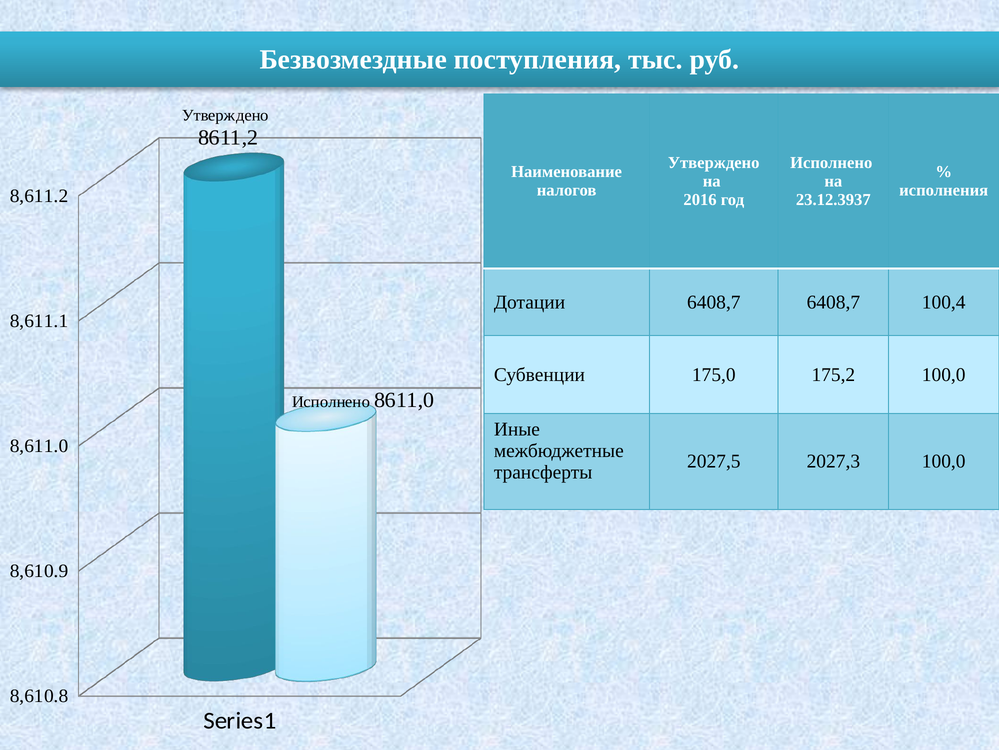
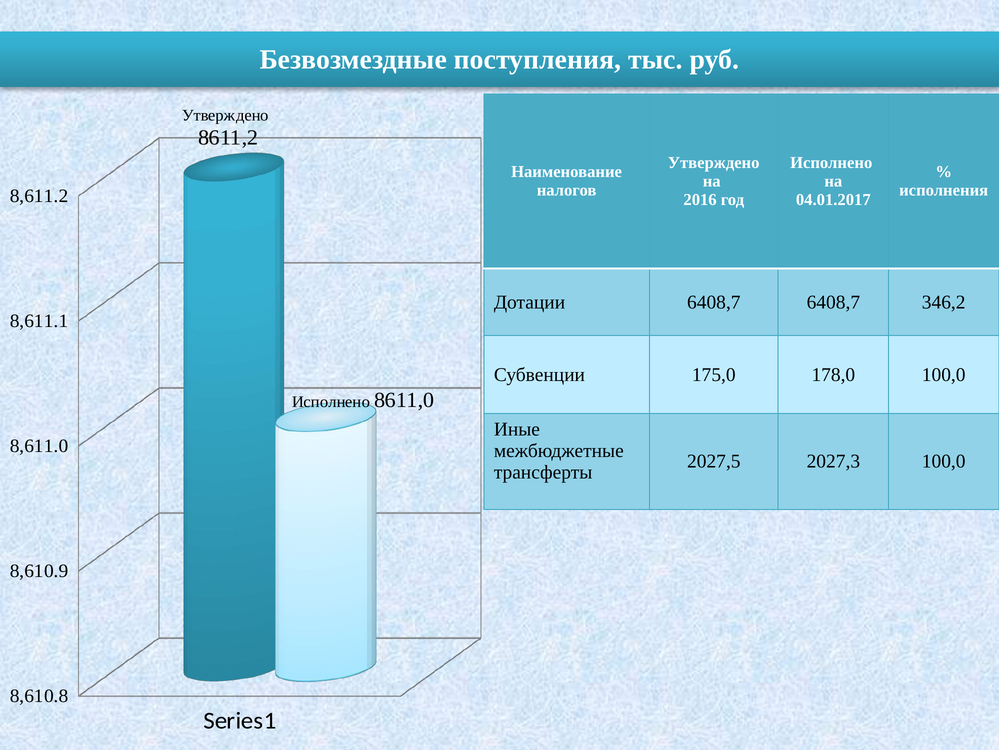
23.12.3937: 23.12.3937 -> 04.01.2017
100,4: 100,4 -> 346,2
175,2: 175,2 -> 178,0
